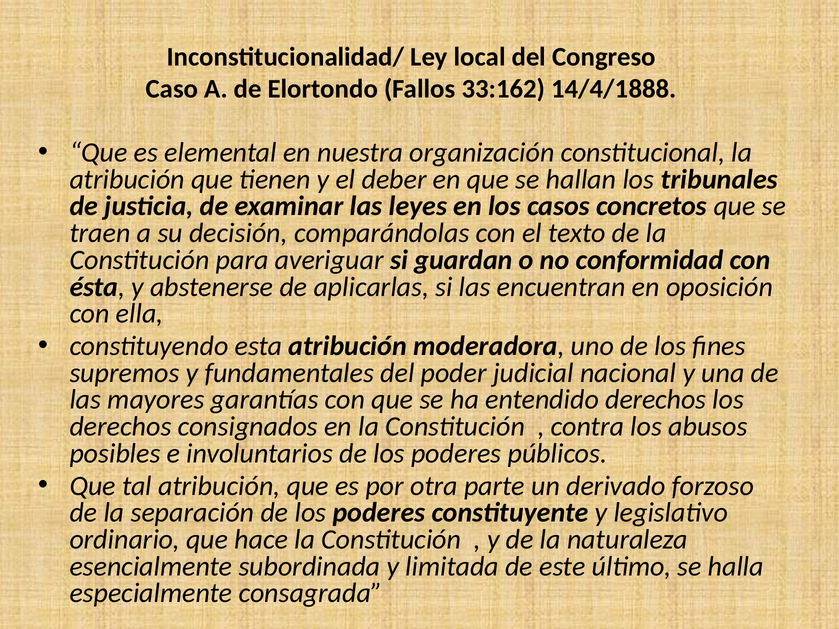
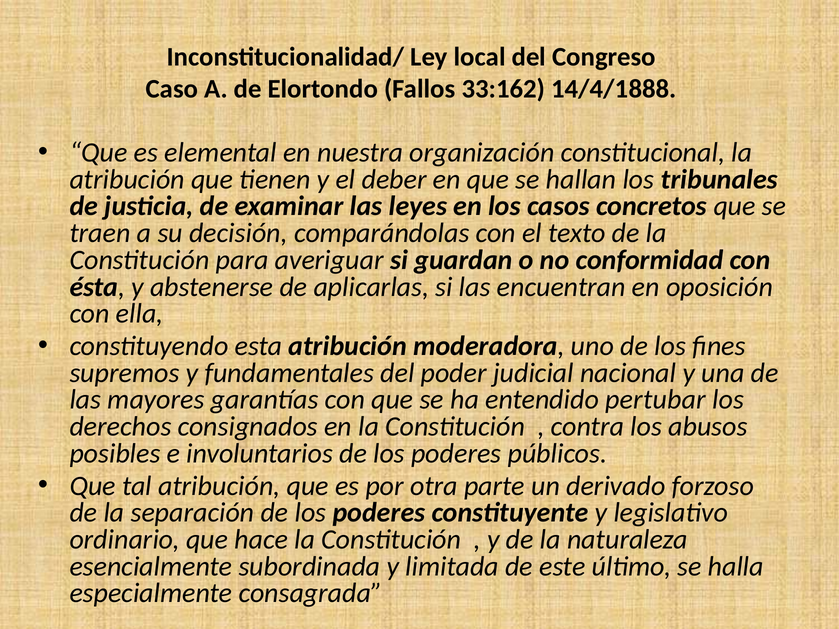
entendido derechos: derechos -> pertubar
